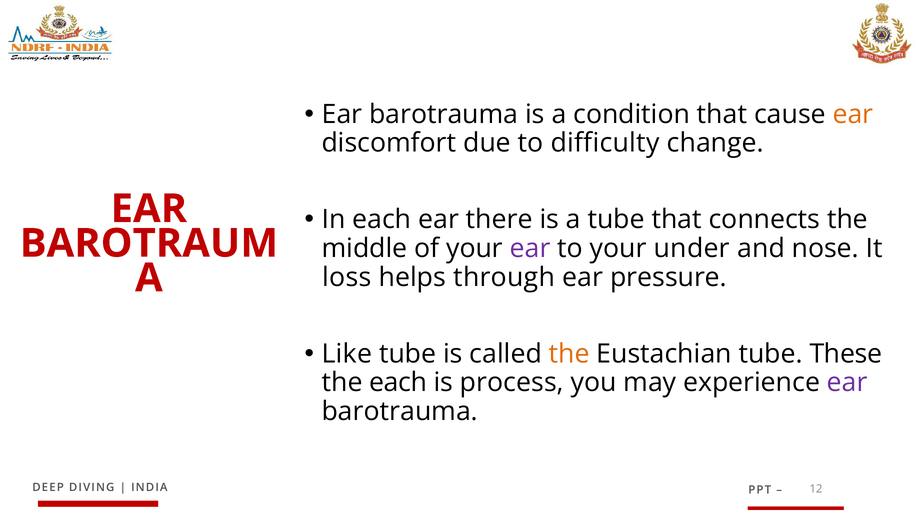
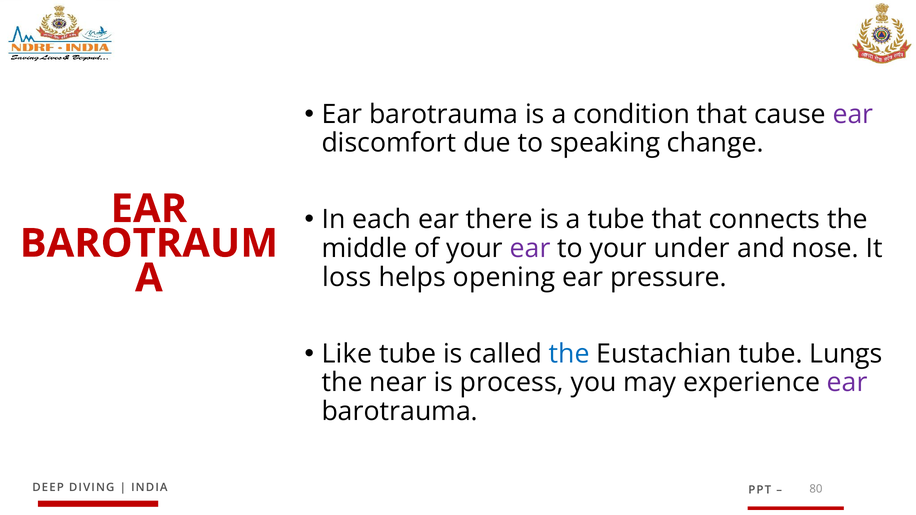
ear at (853, 114) colour: orange -> purple
difficulty: difficulty -> speaking
through: through -> opening
the at (569, 354) colour: orange -> blue
These: These -> Lungs
the each: each -> near
12: 12 -> 80
